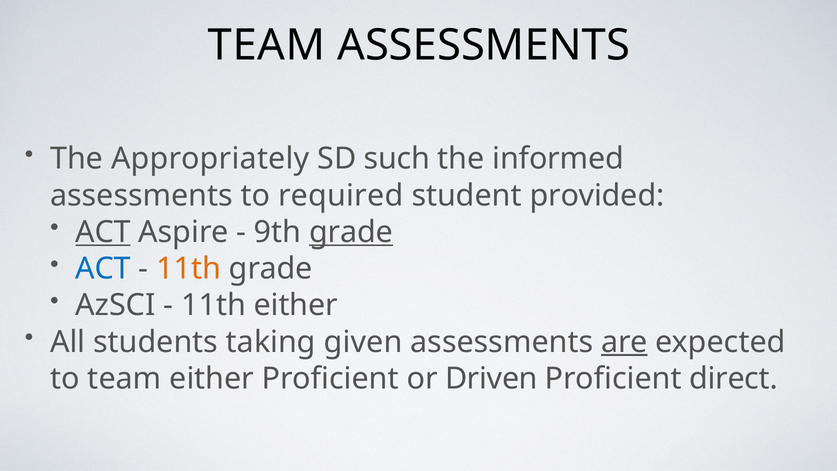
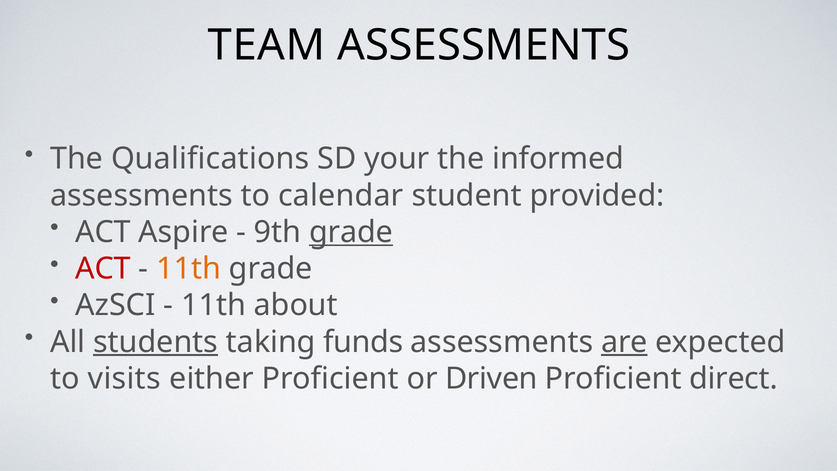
Appropriately: Appropriately -> Qualifications
such: such -> your
required: required -> calendar
ACT at (103, 232) underline: present -> none
ACT at (103, 269) colour: blue -> red
11th either: either -> about
students underline: none -> present
given: given -> funds
to team: team -> visits
